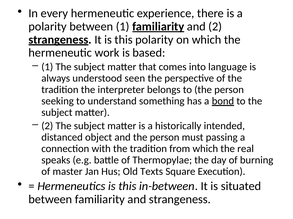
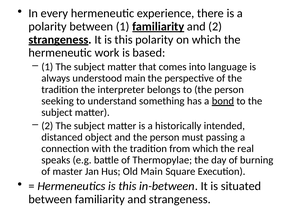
understood seen: seen -> main
Old Texts: Texts -> Main
